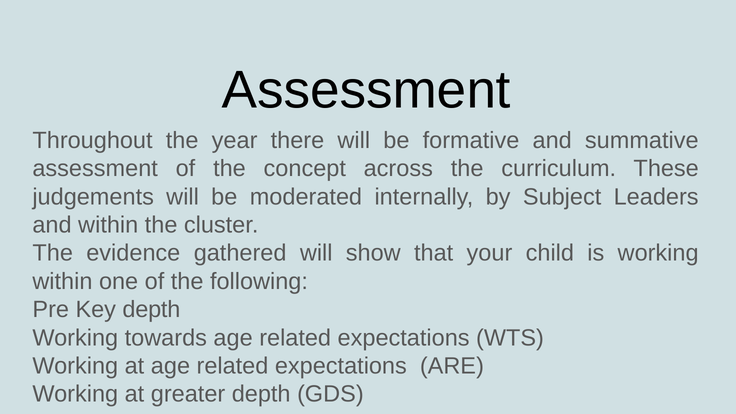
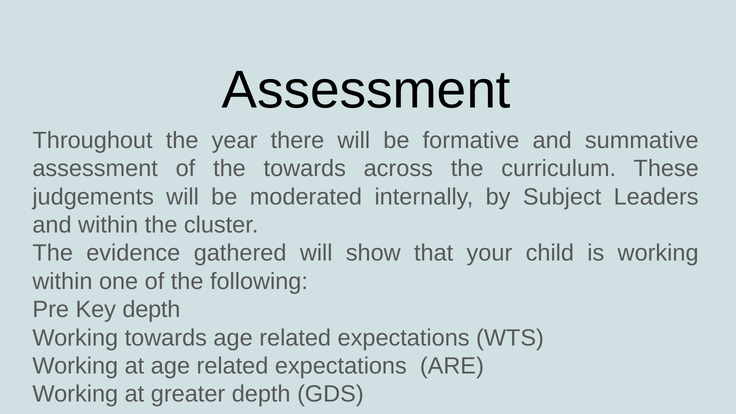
the concept: concept -> towards
